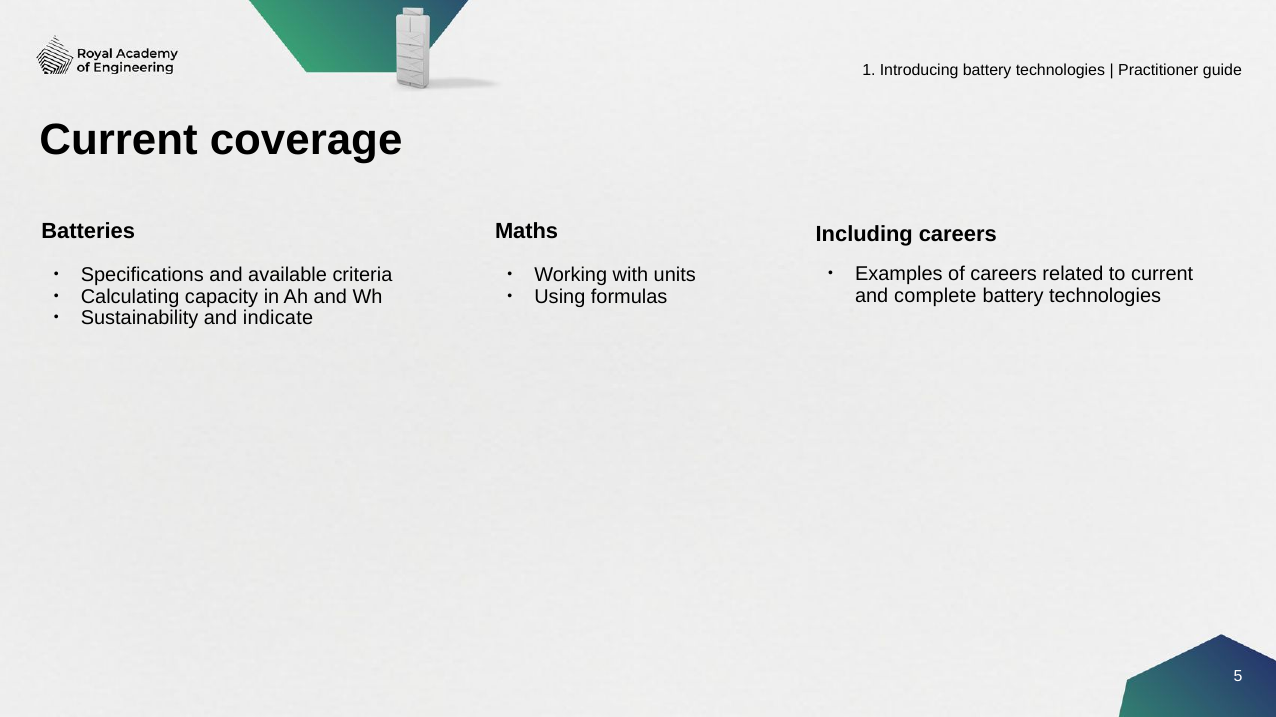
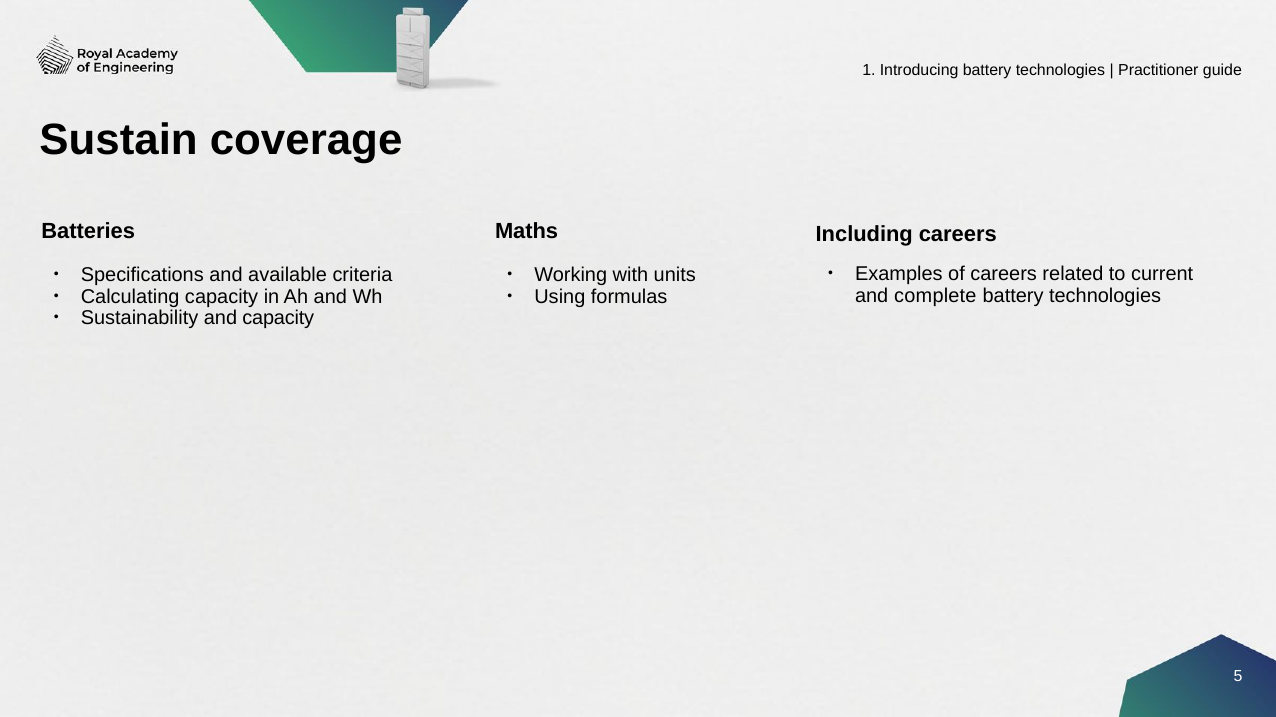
Current at (119, 141): Current -> Sustain
and indicate: indicate -> capacity
